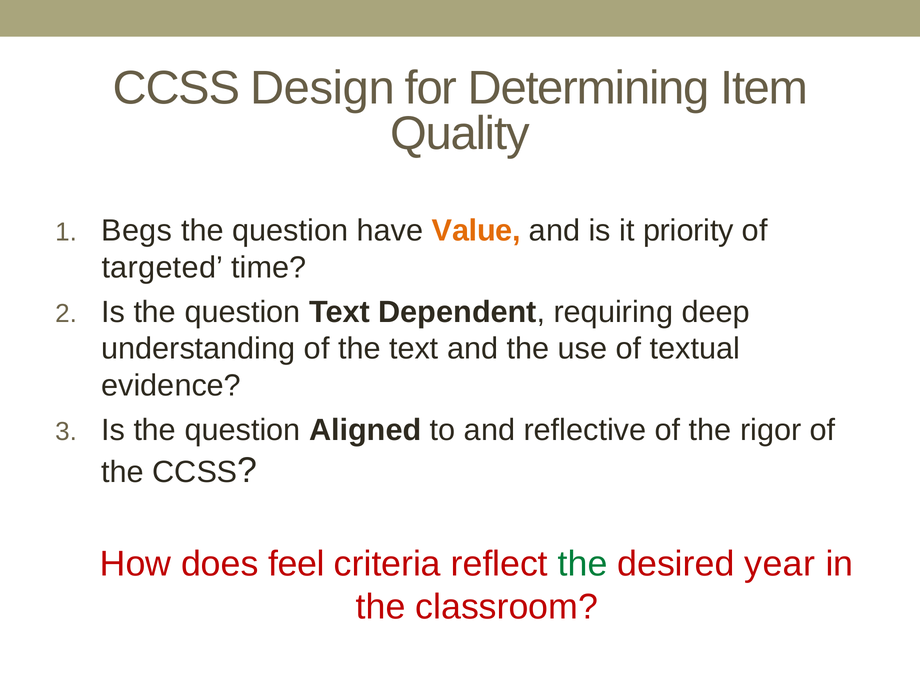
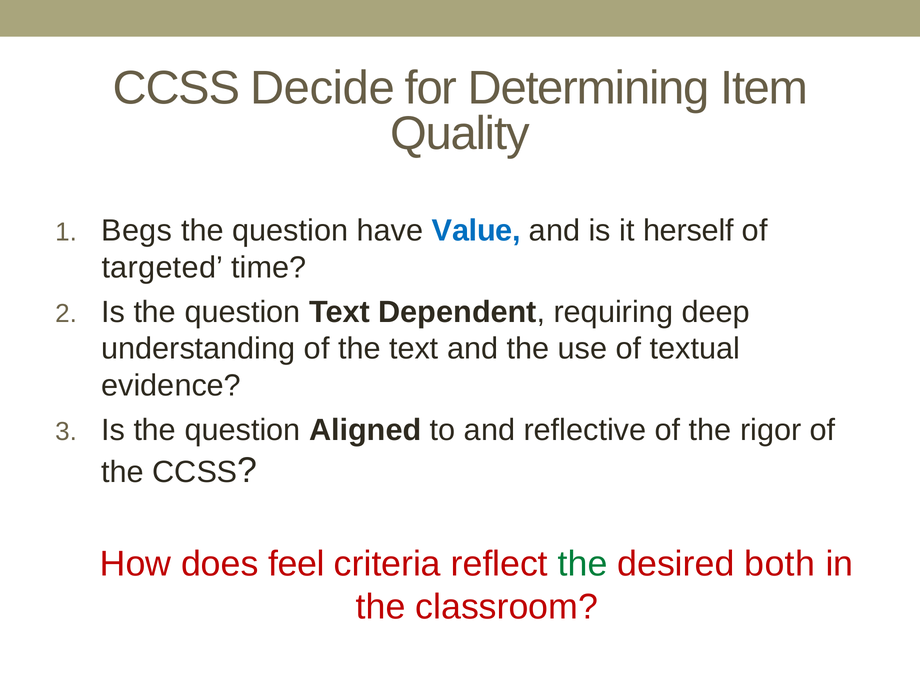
Design: Design -> Decide
Value colour: orange -> blue
priority: priority -> herself
year: year -> both
